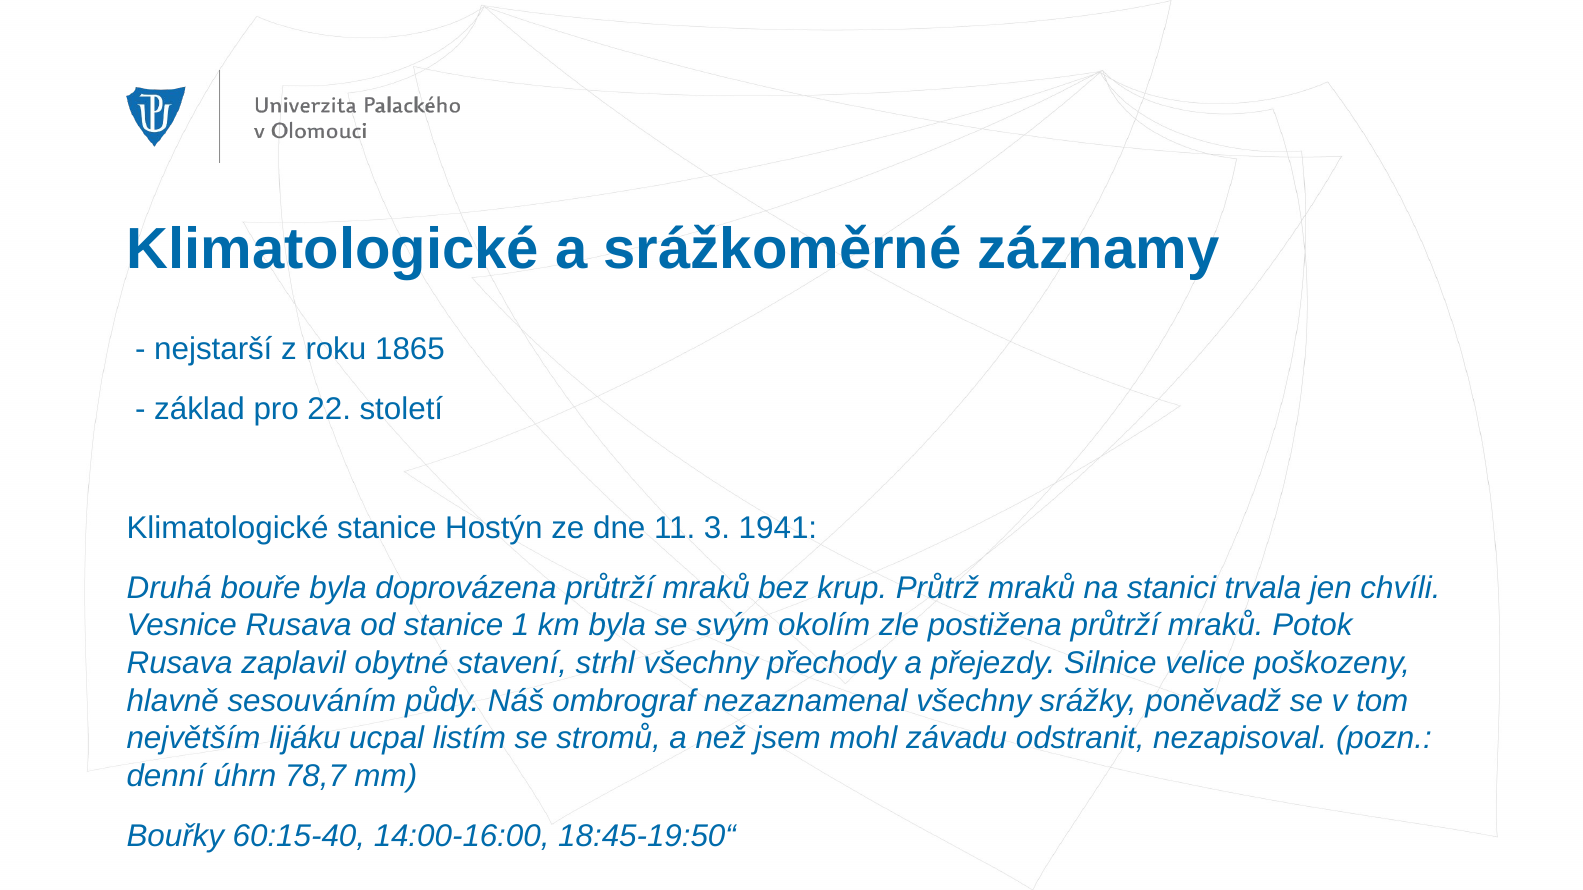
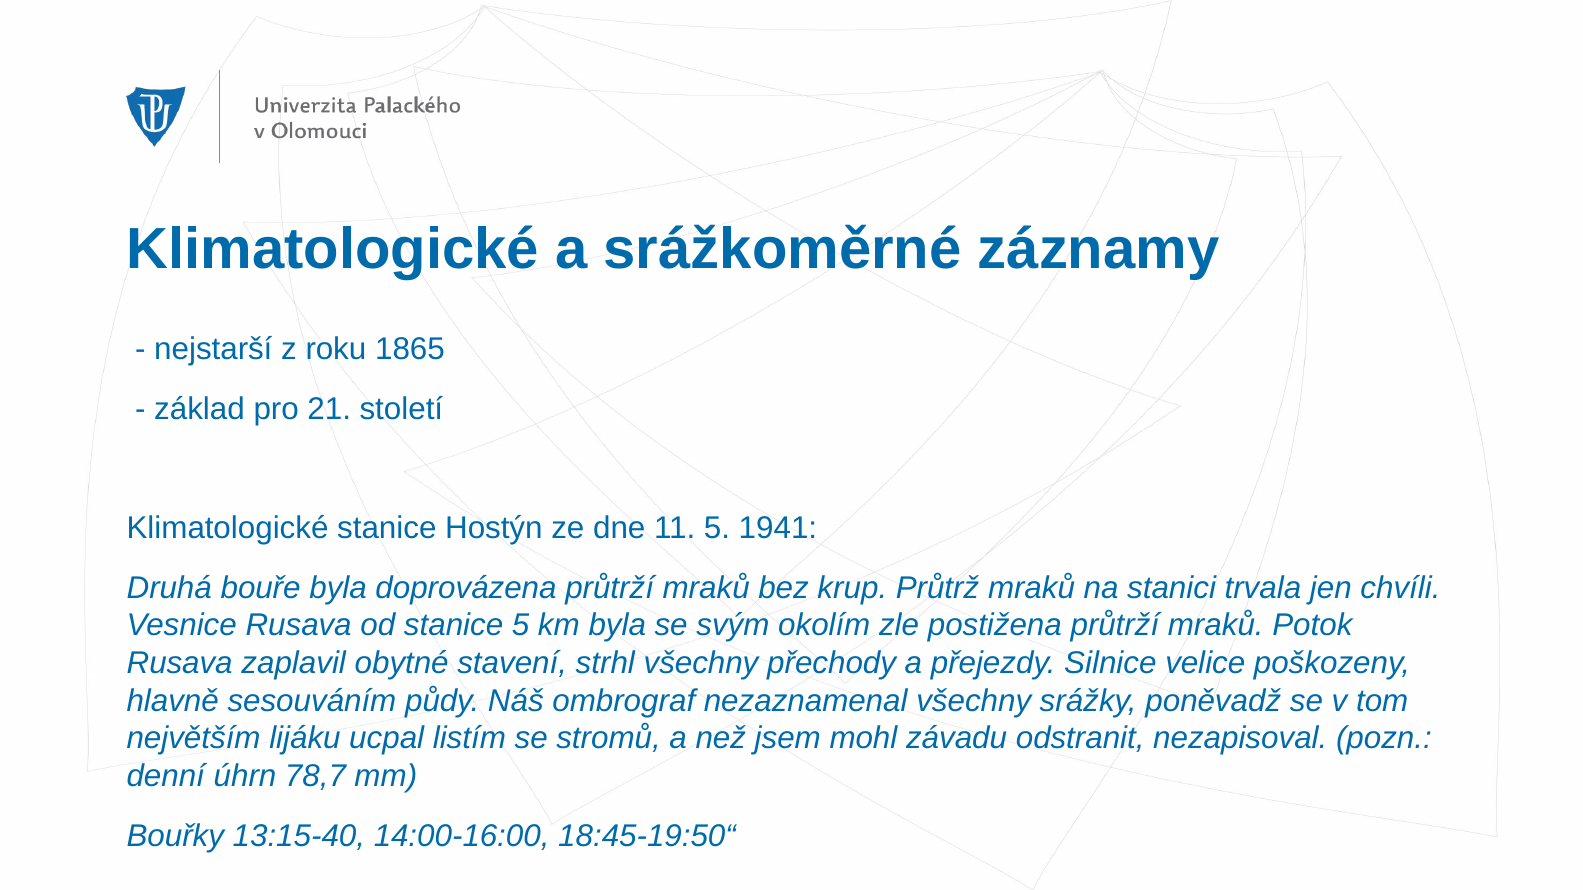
22: 22 -> 21
11 3: 3 -> 5
stanice 1: 1 -> 5
60:15-40: 60:15-40 -> 13:15-40
